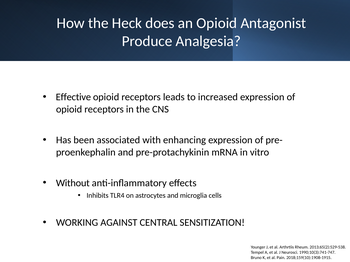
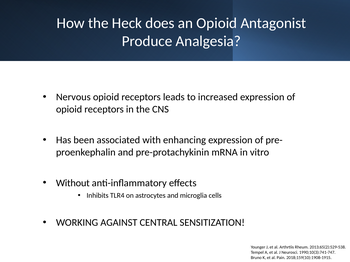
Effective: Effective -> Nervous
